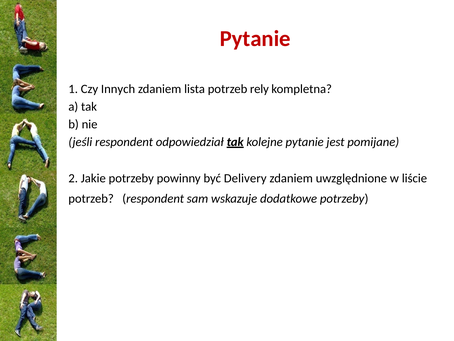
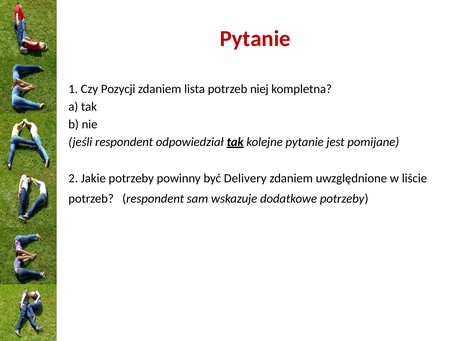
Innych: Innych -> Pozycji
rely: rely -> niej
